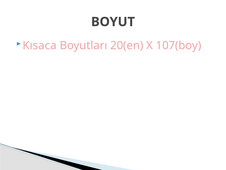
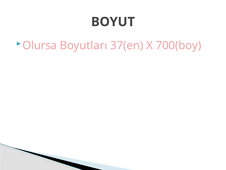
Kısaca: Kısaca -> Olursa
20(en: 20(en -> 37(en
107(boy: 107(boy -> 700(boy
